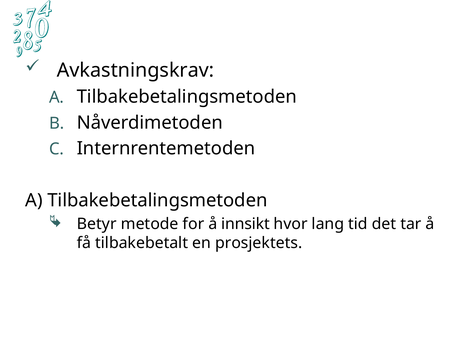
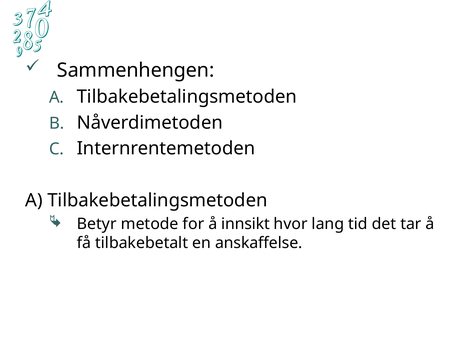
Avkastningskrav: Avkastningskrav -> Sammenhengen
prosjektets: prosjektets -> anskaffelse
